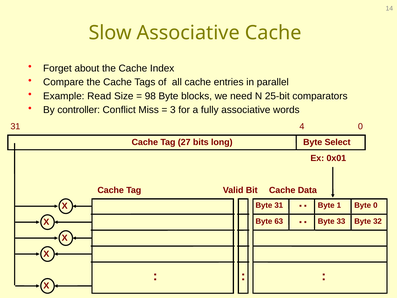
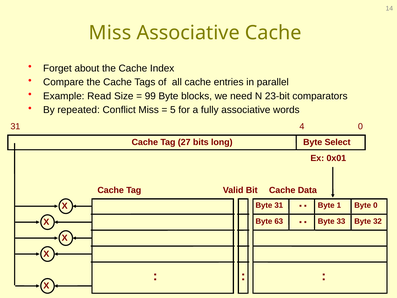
Slow at (110, 33): Slow -> Miss
98: 98 -> 99
25-bit: 25-bit -> 23-bit
controller: controller -> repeated
3: 3 -> 5
